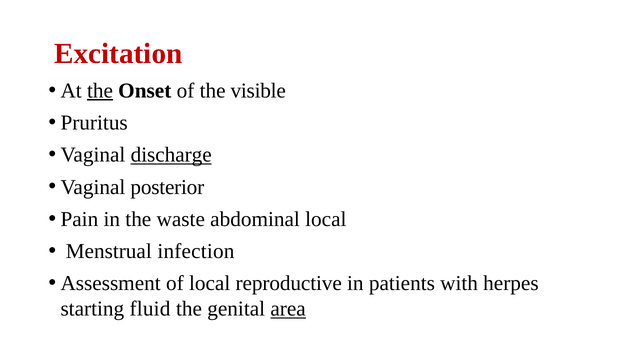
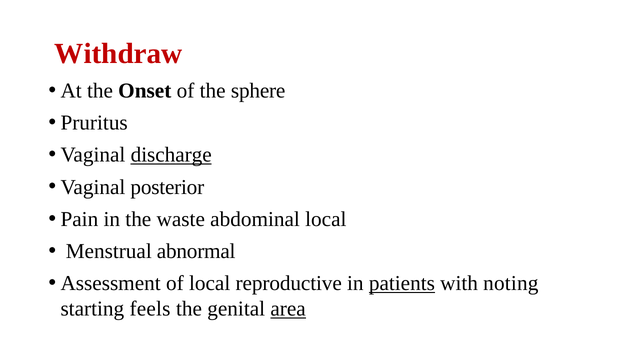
Excitation: Excitation -> Withdraw
the at (100, 91) underline: present -> none
visible: visible -> sphere
infection: infection -> abnormal
patients underline: none -> present
herpes: herpes -> noting
fluid: fluid -> feels
